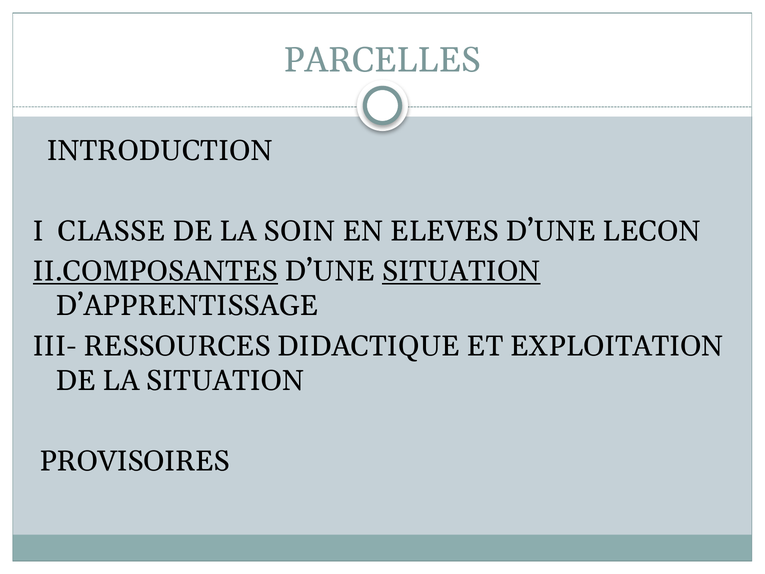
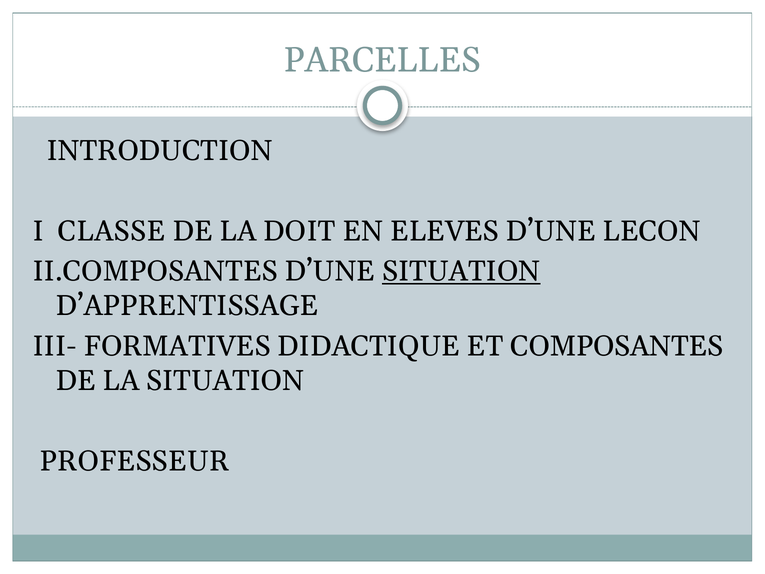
SOIN: SOIN -> DOIT
II.COMPOSANTES underline: present -> none
RESSOURCES: RESSOURCES -> FORMATIVES
EXPLOITATION: EXPLOITATION -> COMPOSANTES
PROVISOIRES: PROVISOIRES -> PROFESSEUR
